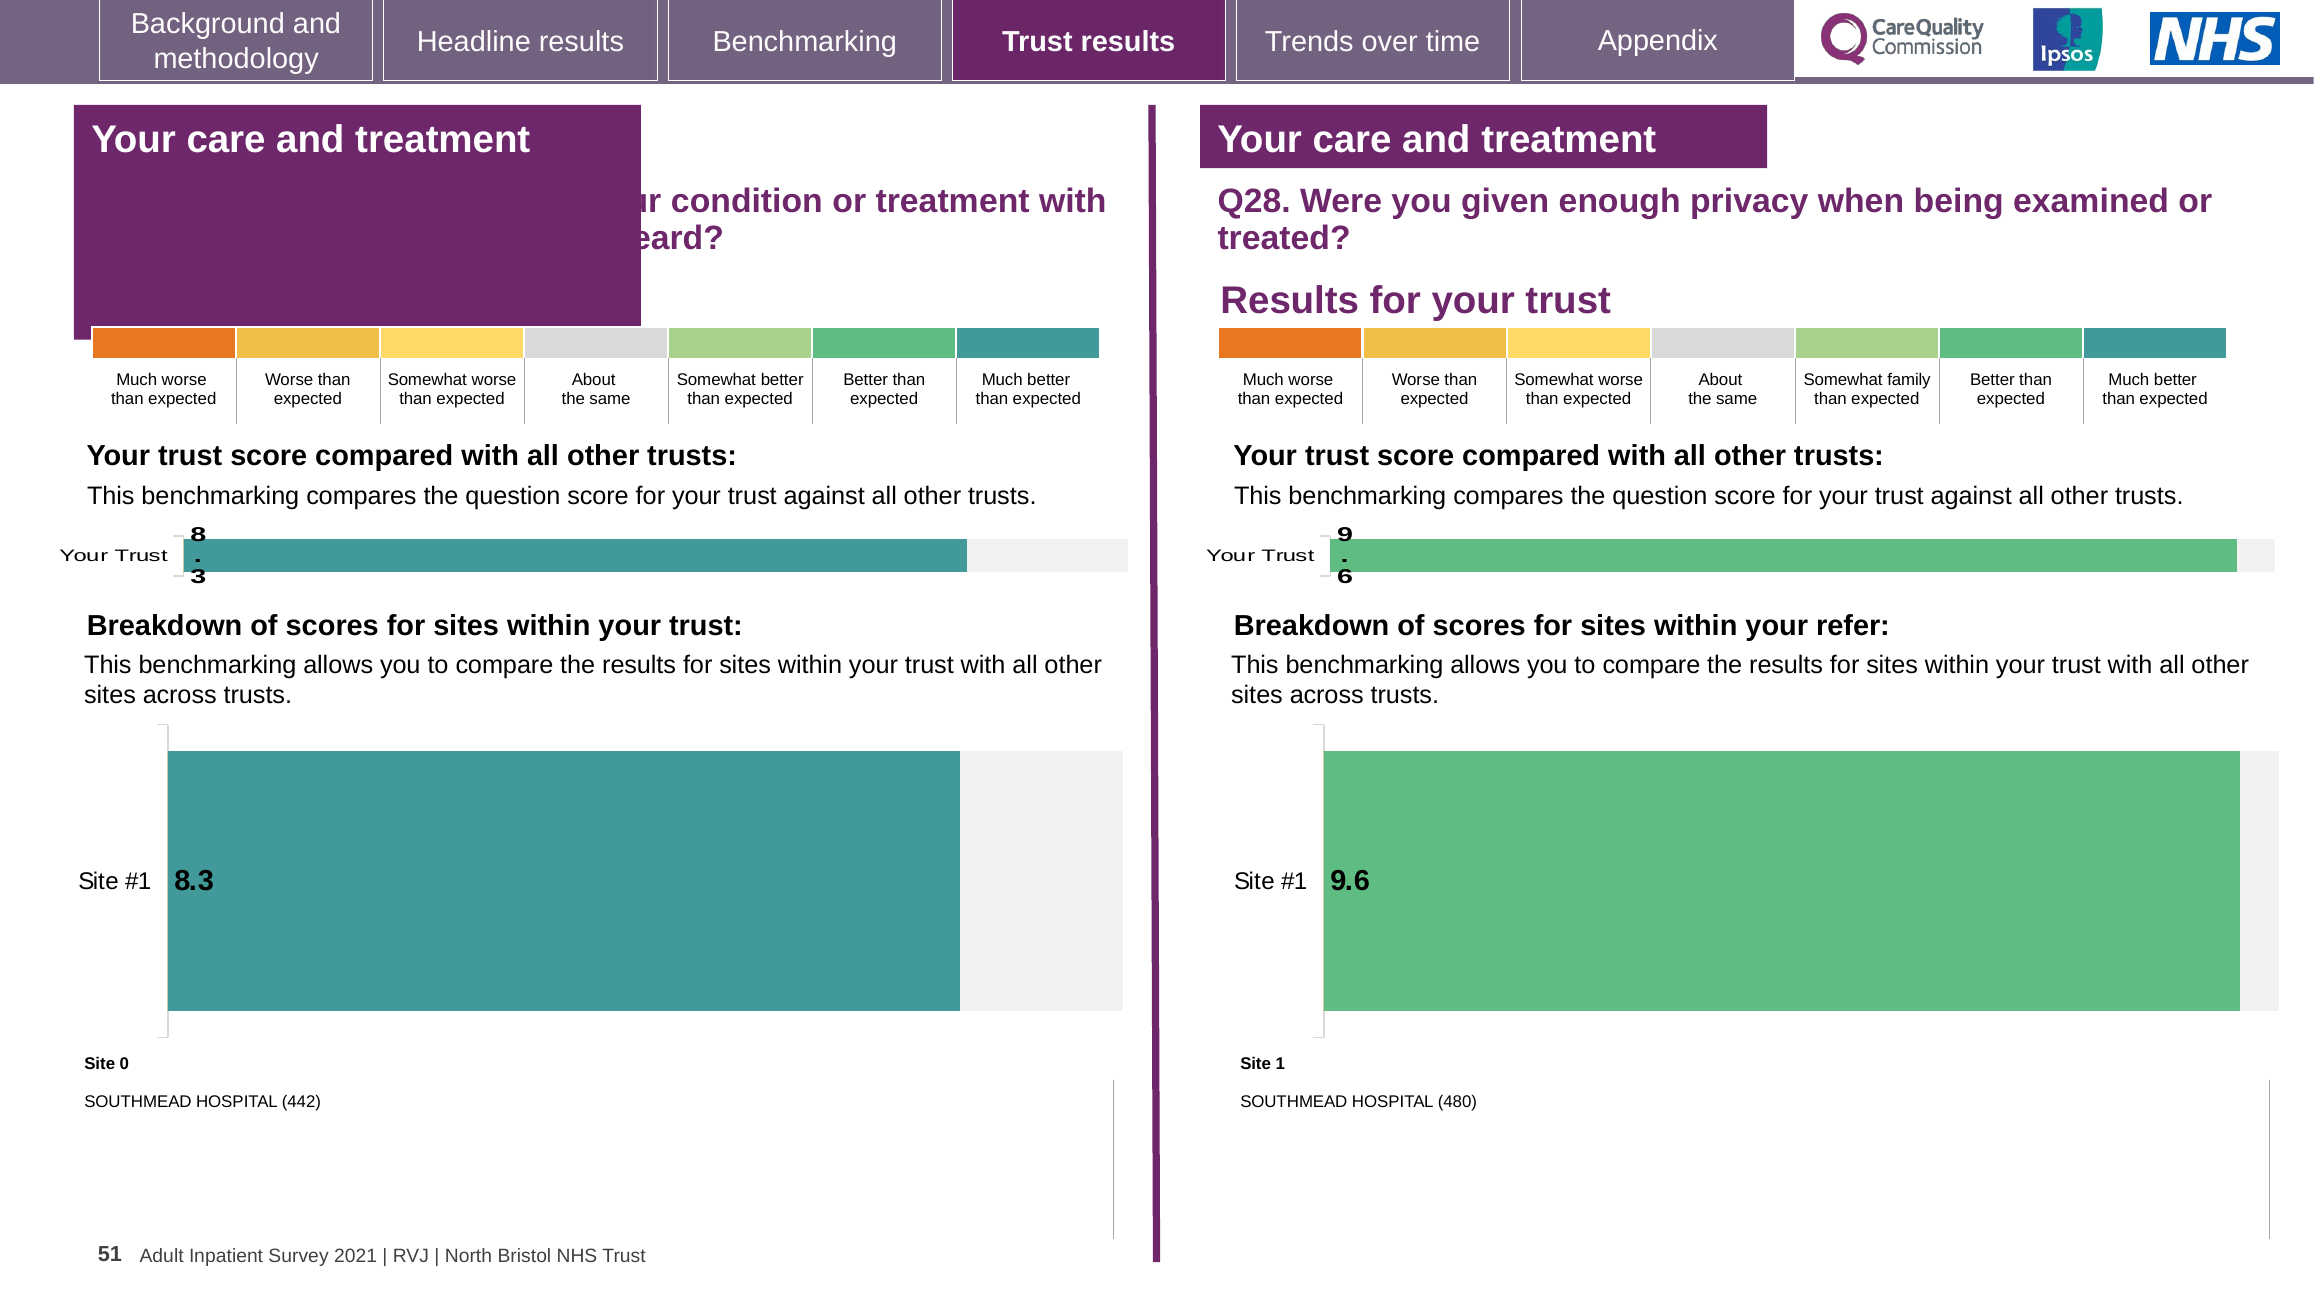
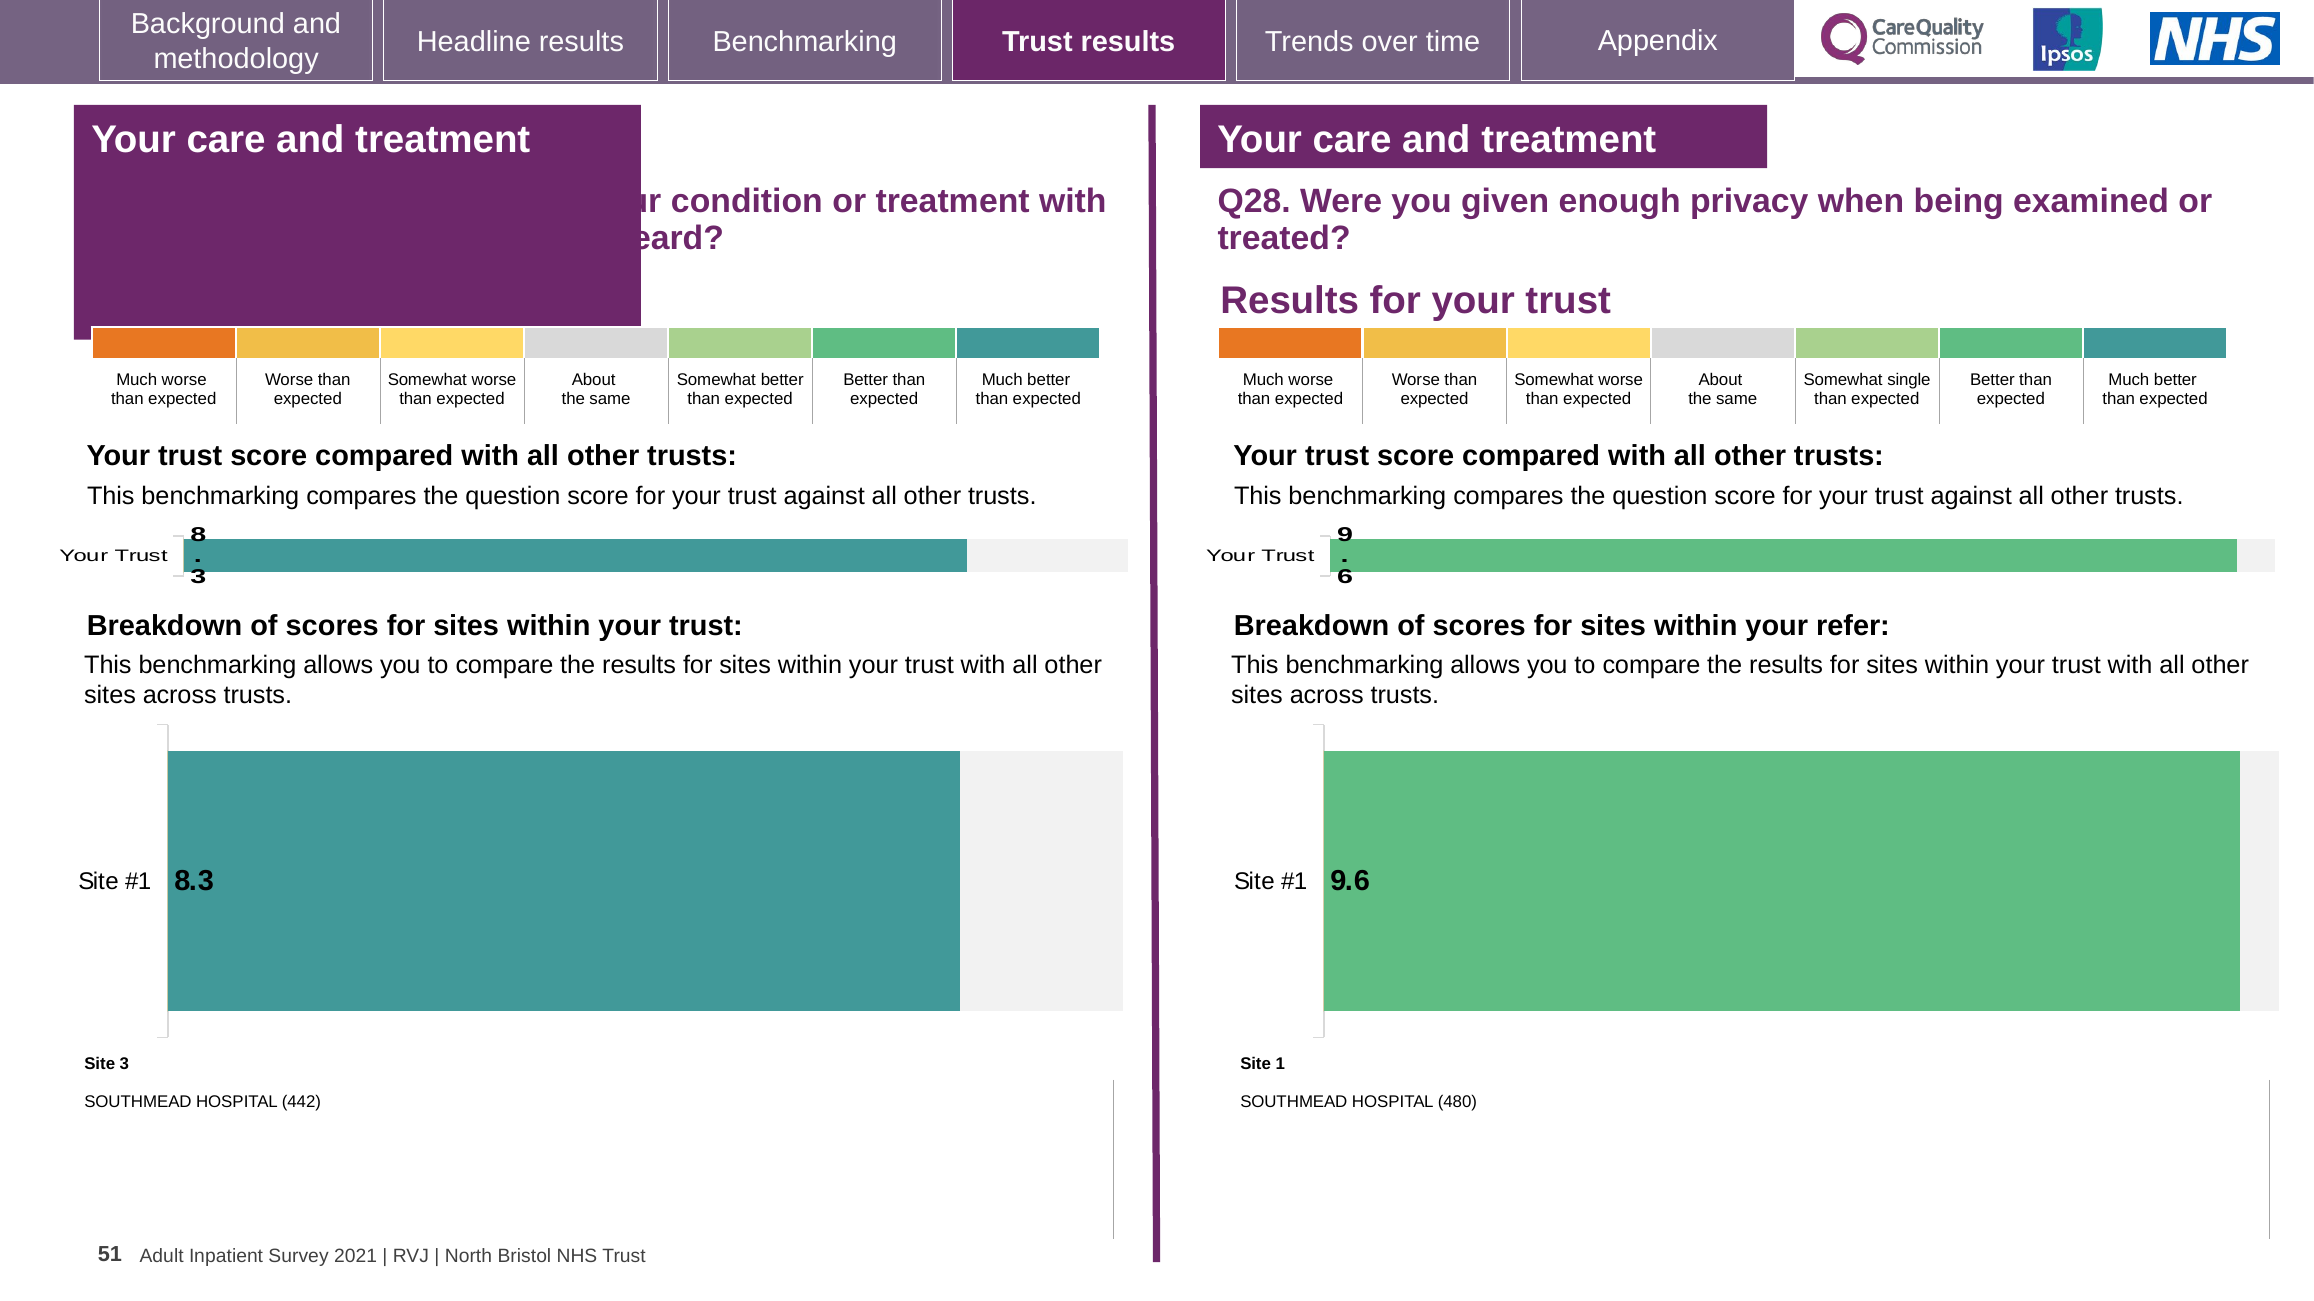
family: family -> single
Site 0: 0 -> 3
